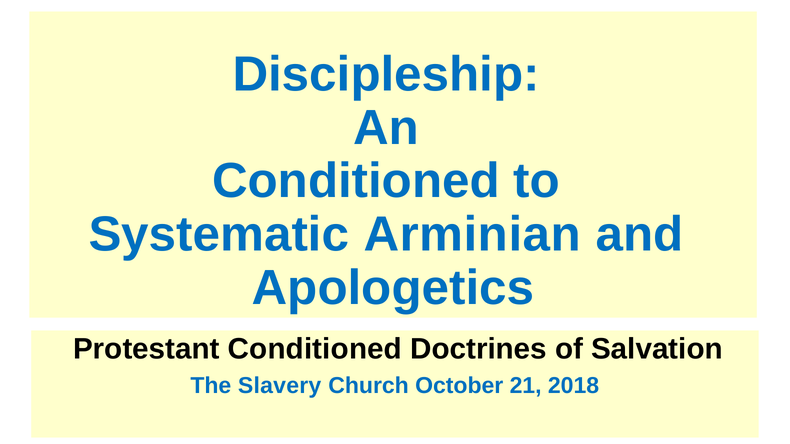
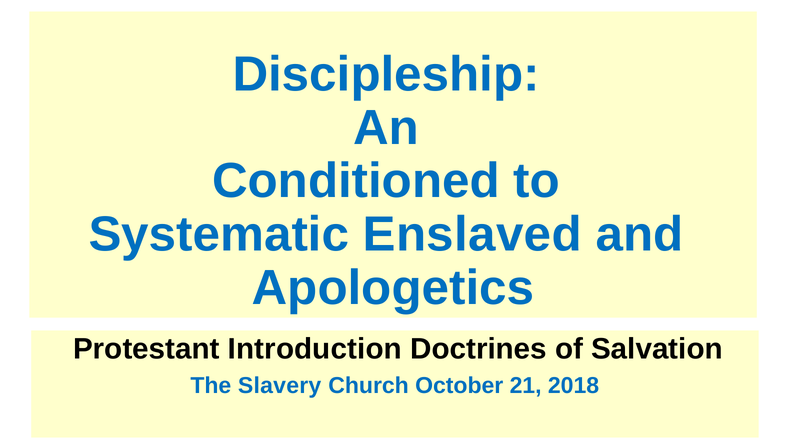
Arminian: Arminian -> Enslaved
Protestant Conditioned: Conditioned -> Introduction
